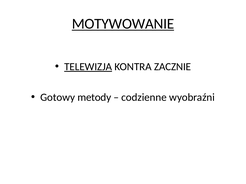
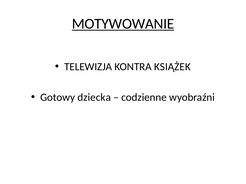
TELEWIZJA underline: present -> none
ZACZNIE: ZACZNIE -> KSIĄŻEK
metody: metody -> dziecka
